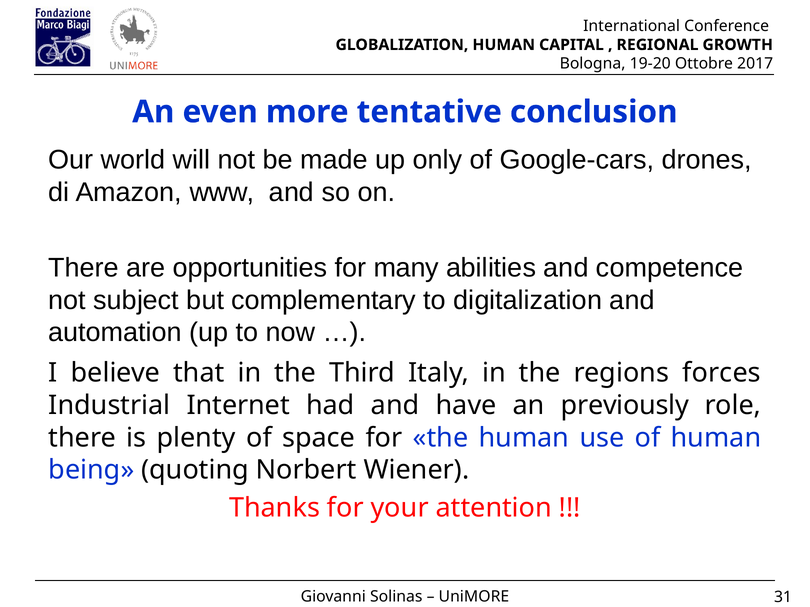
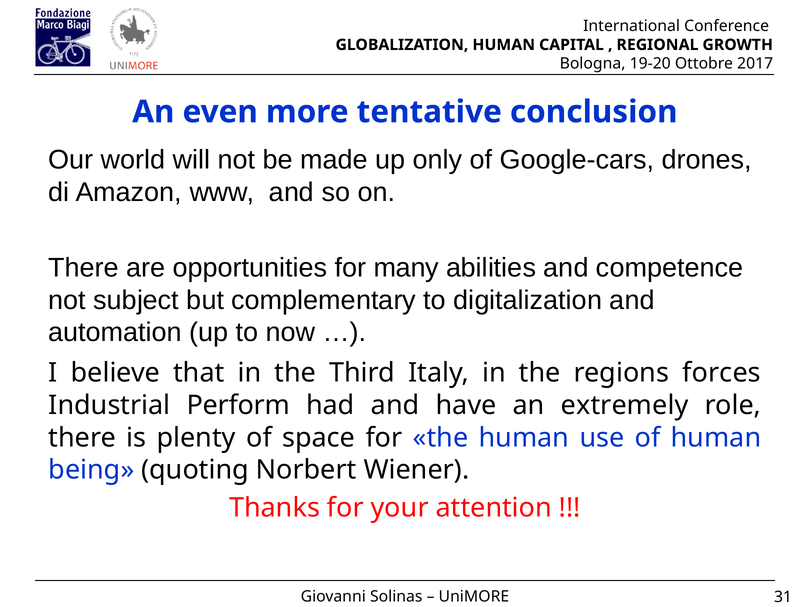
Internet: Internet -> Perform
previously: previously -> extremely
